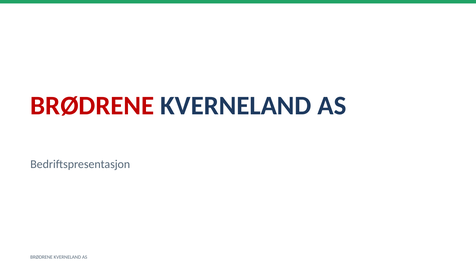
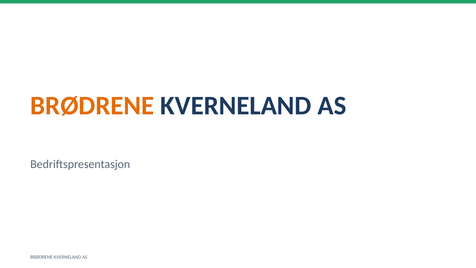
BRØDRENE at (92, 106) colour: red -> orange
